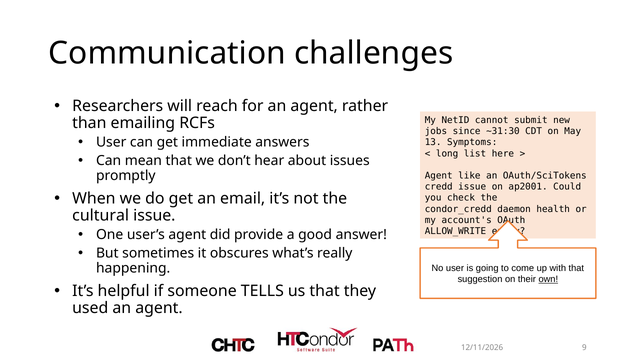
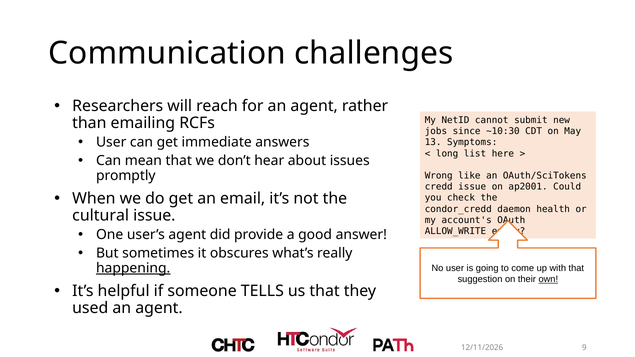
~31:30: ~31:30 -> ~10:30
Agent at (439, 176): Agent -> Wrong
happening underline: none -> present
